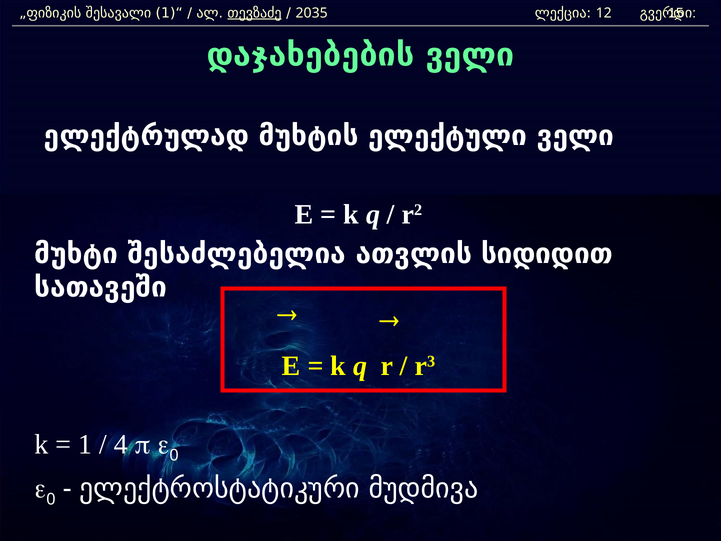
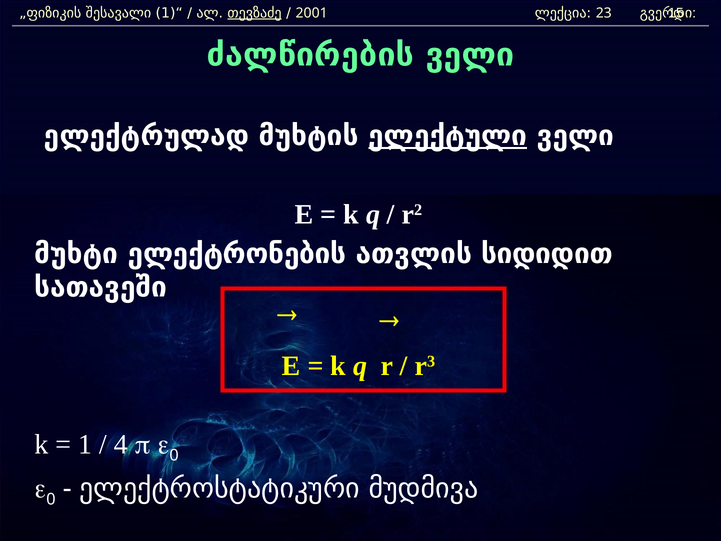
2035: 2035 -> 2001
12: 12 -> 23
დაჯახებების: დაჯახებების -> ძალწირების
ელექტული underline: none -> present
შესაძლებელია: შესაძლებელია -> ელექტრონების
